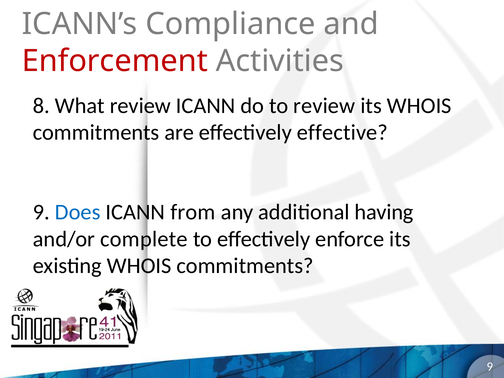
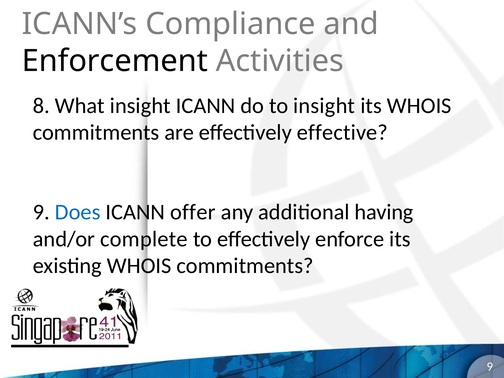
Enforcement colour: red -> black
What review: review -> insight
to review: review -> insight
from: from -> offer
